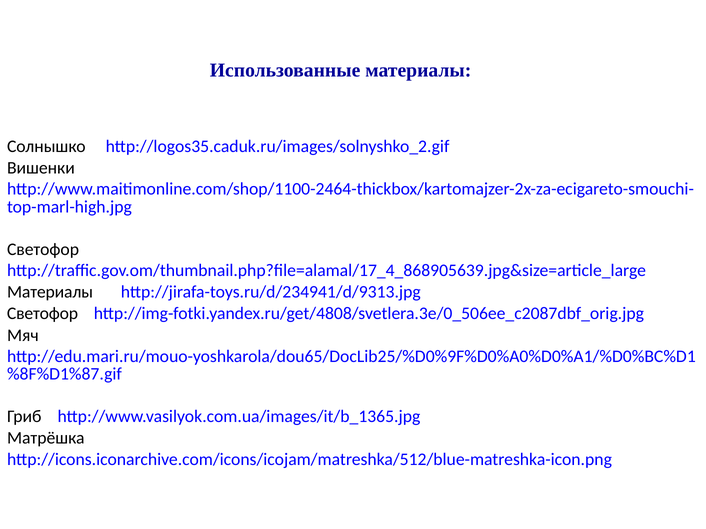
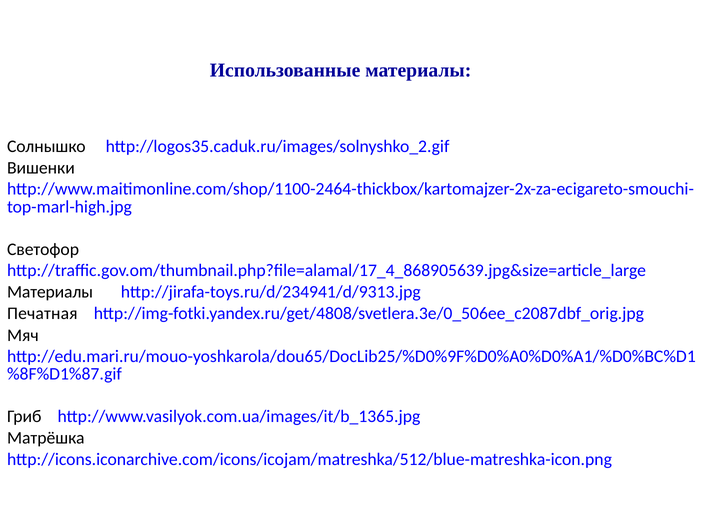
Светофор at (42, 314): Светофор -> Печатная
